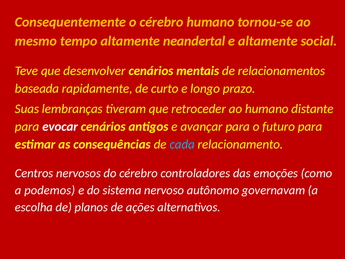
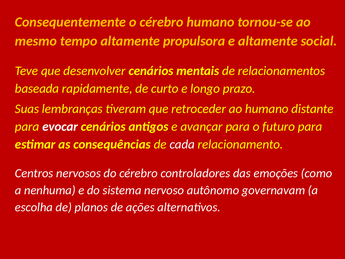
neandertal: neandertal -> propulsora
cada colour: light blue -> white
podemos: podemos -> nenhuma
